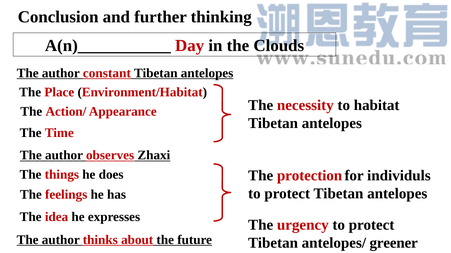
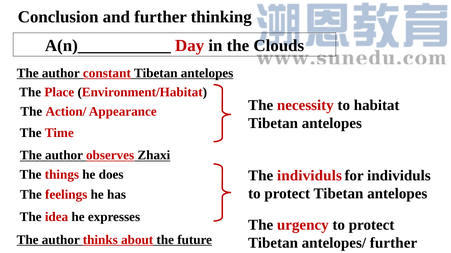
The protection: protection -> individuls
antelopes/ greener: greener -> further
